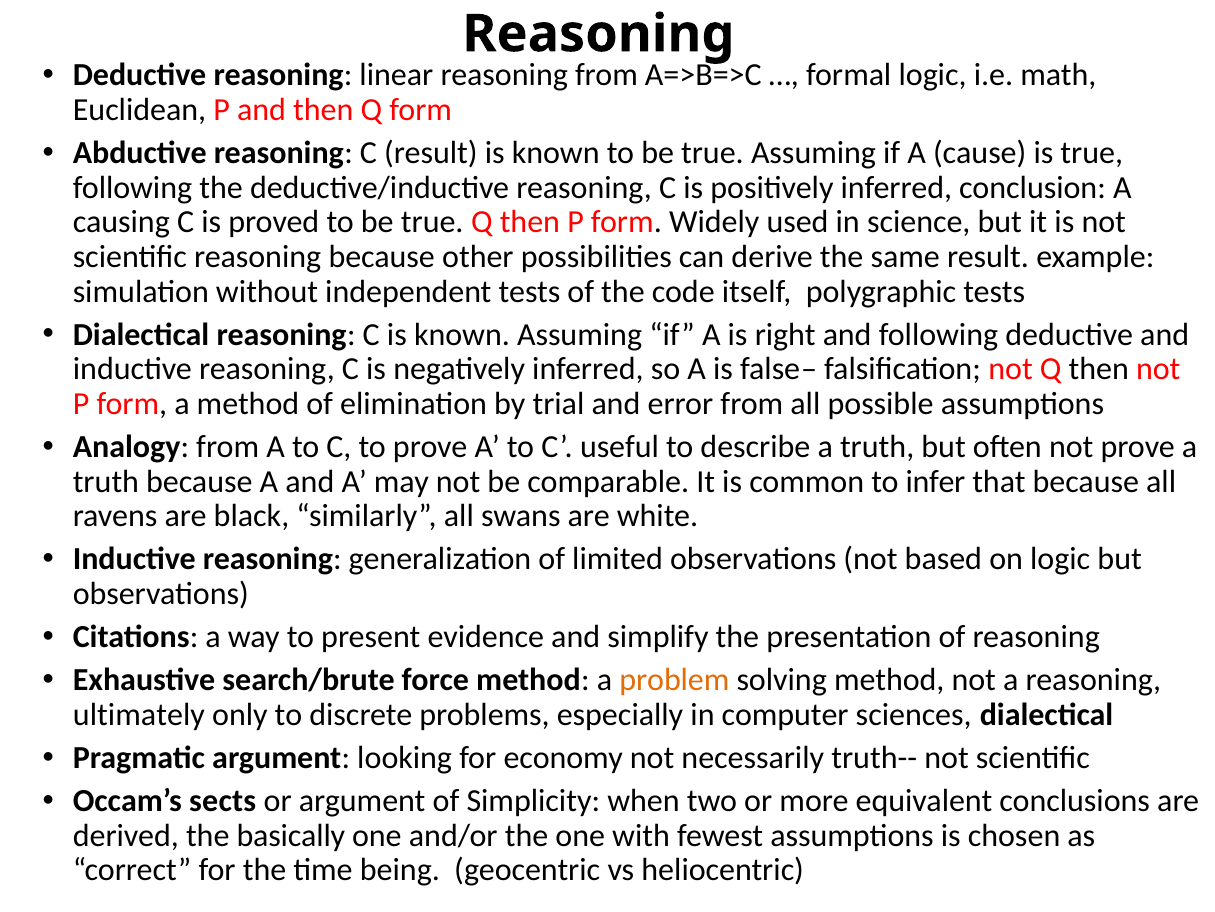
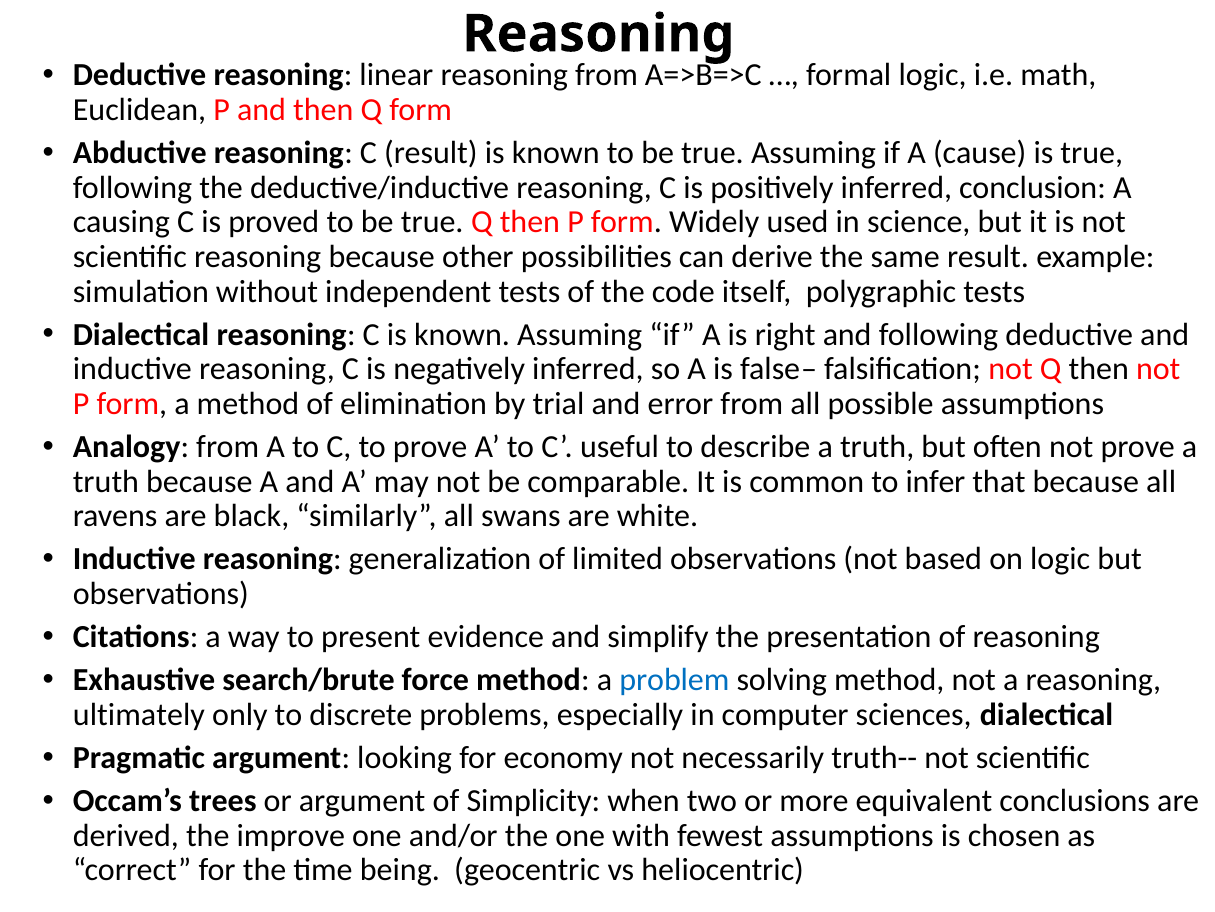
problem colour: orange -> blue
sects: sects -> trees
basically: basically -> improve
